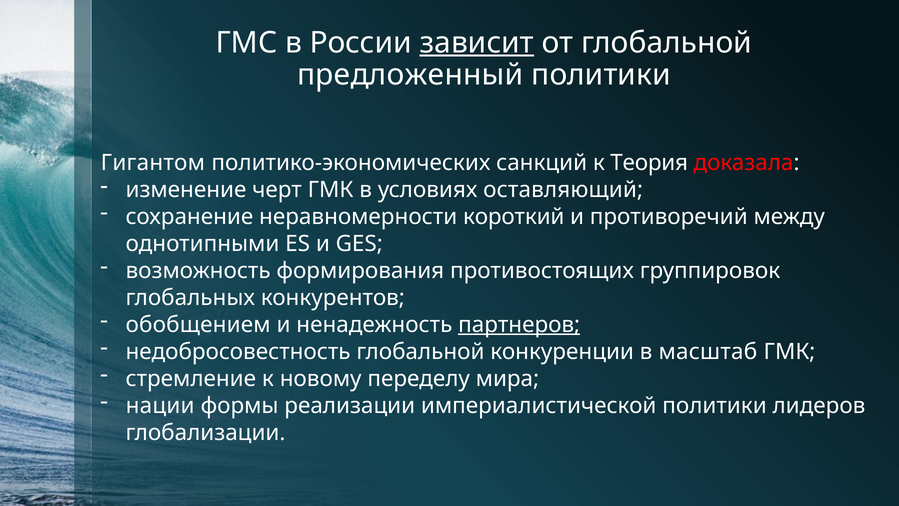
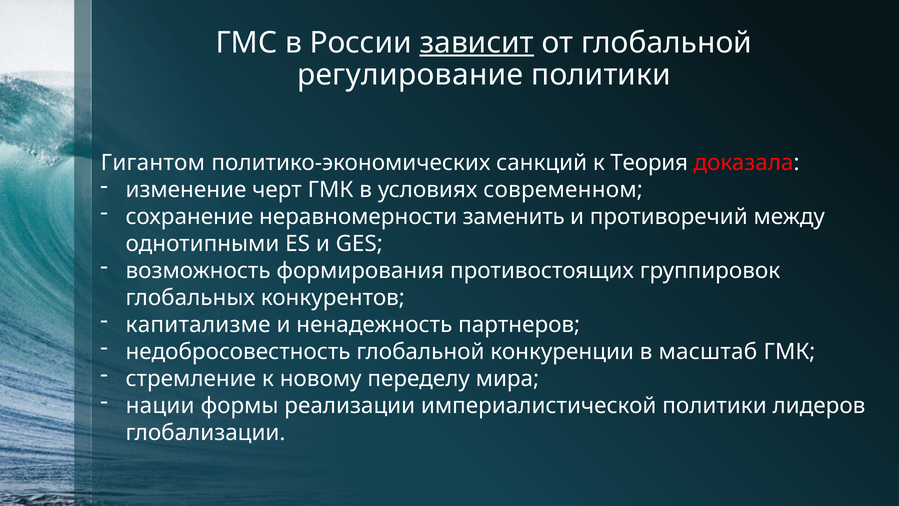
предложенный: предложенный -> регулирование
оставляющий: оставляющий -> современном
короткий: короткий -> заменить
обобщением: обобщением -> капитализме
партнеров underline: present -> none
